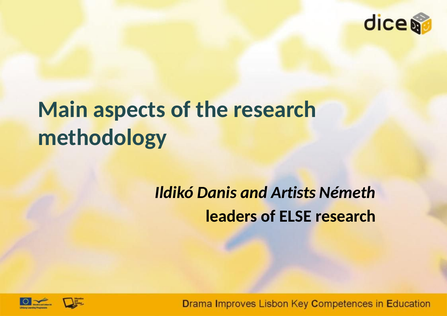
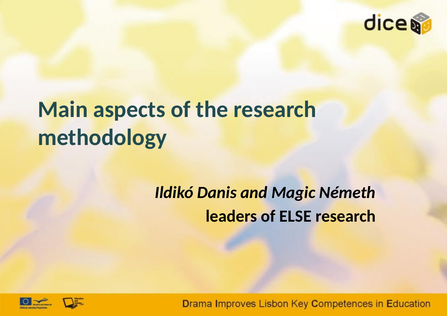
Artists: Artists -> Magic
